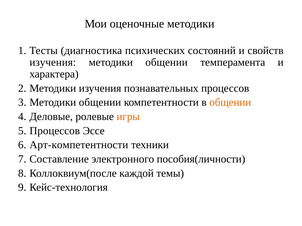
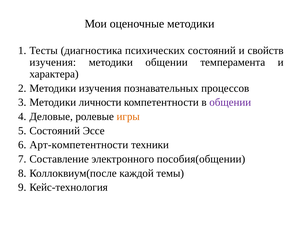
общении at (100, 103): общении -> личности
общении at (230, 103) colour: orange -> purple
Процессов at (55, 131): Процессов -> Состояний
пособия(личности: пособия(личности -> пособия(общении
